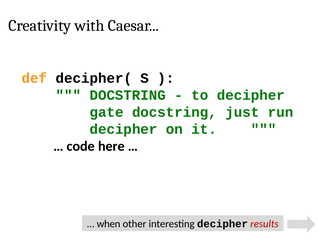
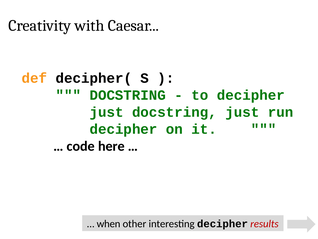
gate at (107, 112): gate -> just
